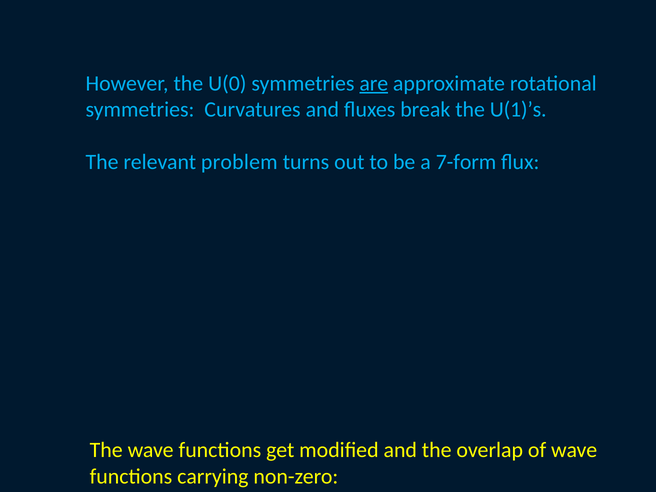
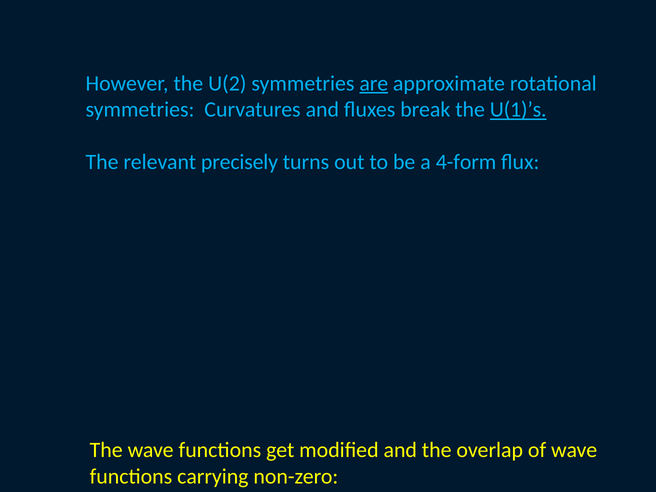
U(0: U(0 -> U(2
U(1)’s underline: none -> present
problem: problem -> precisely
7-form: 7-form -> 4-form
